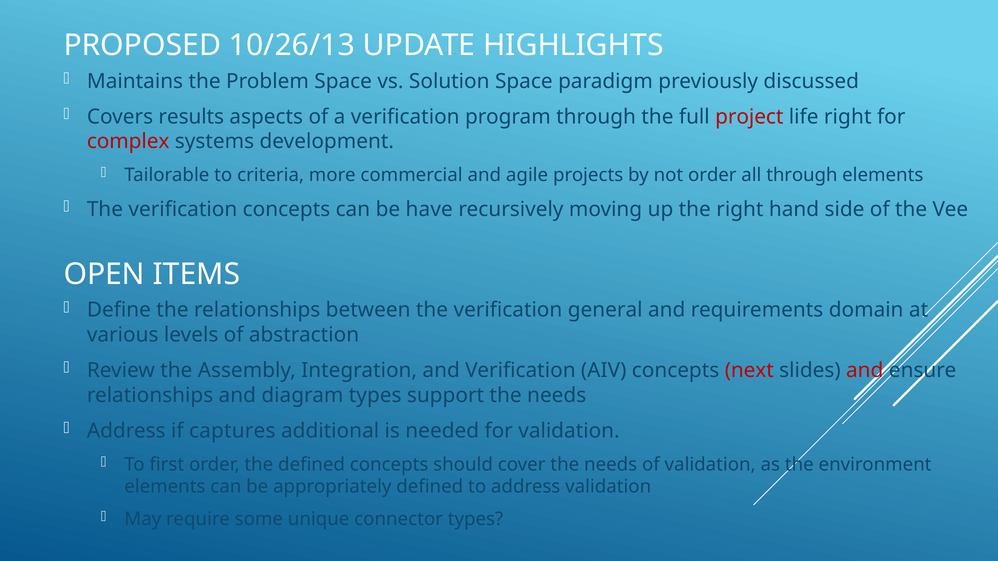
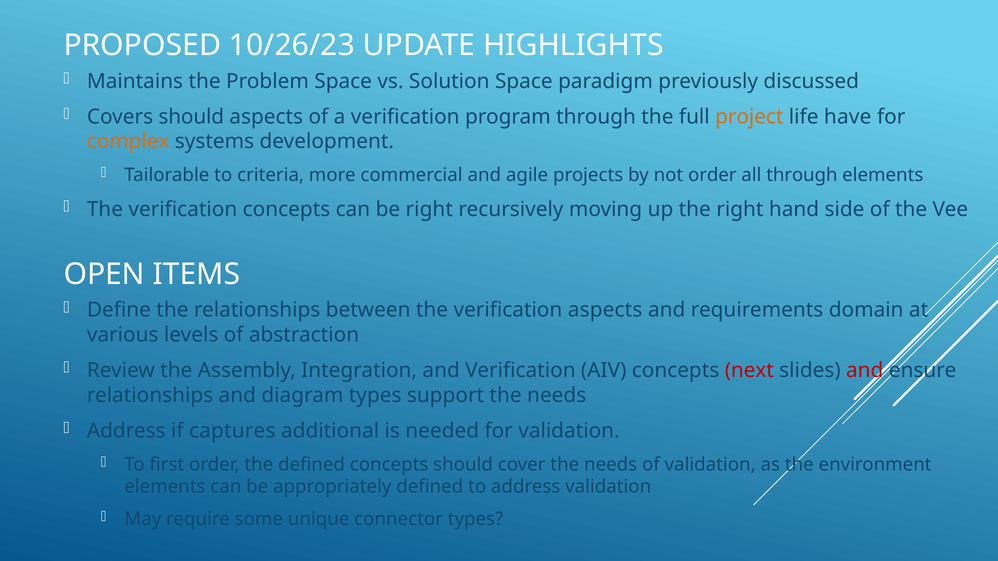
10/26/13: 10/26/13 -> 10/26/23
Covers results: results -> should
project colour: red -> orange
life right: right -> have
complex colour: red -> orange
be have: have -> right
verification general: general -> aspects
